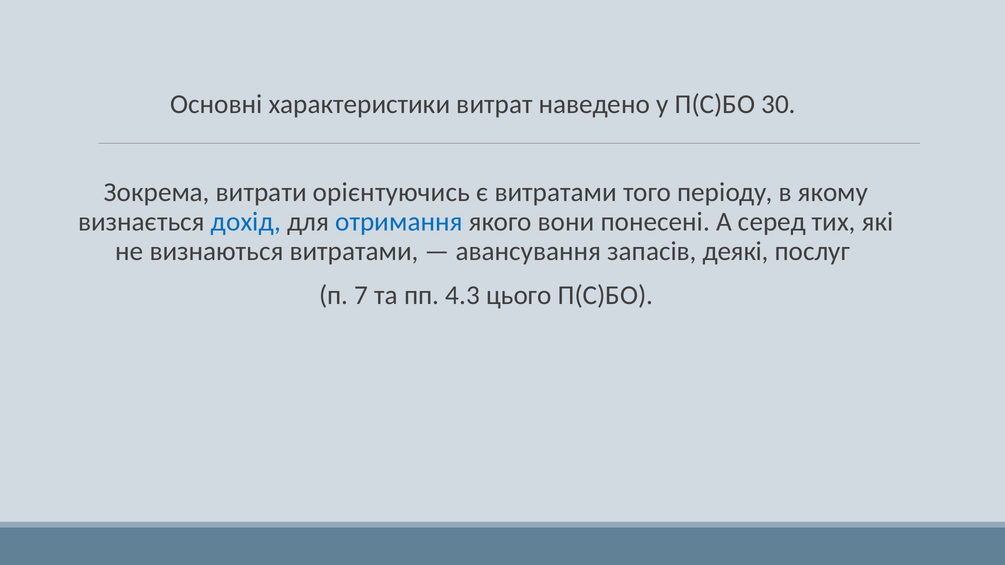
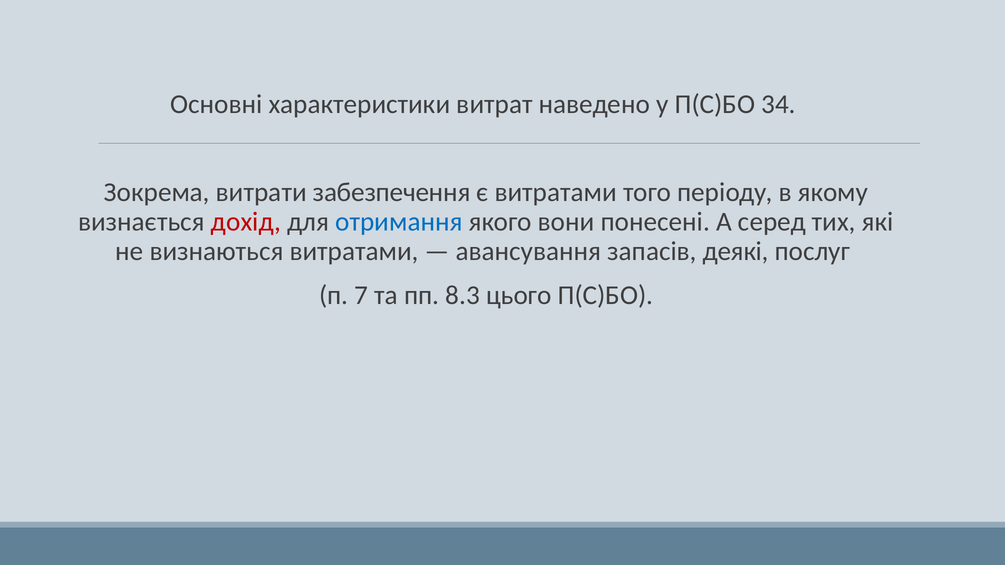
30: 30 -> 34
орієнтуючись: орієнтуючись -> забезпечення
дохід colour: blue -> red
4.3: 4.3 -> 8.3
